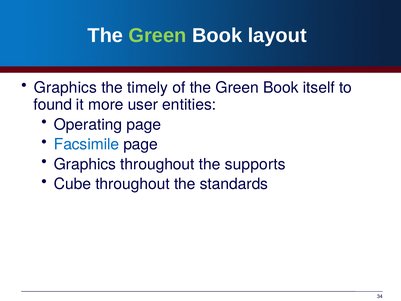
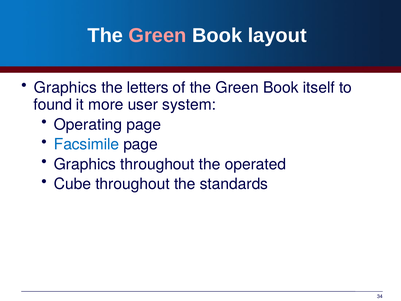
Green at (158, 36) colour: light green -> pink
timely: timely -> letters
entities: entities -> system
supports: supports -> operated
